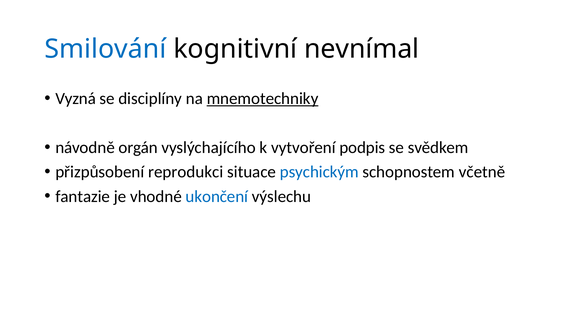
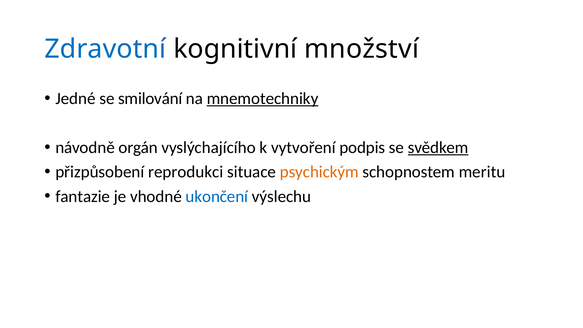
Smilování: Smilování -> Zdravotní
nevnímal: nevnímal -> množství
Vyzná: Vyzná -> Jedné
disciplíny: disciplíny -> smilování
svědkem underline: none -> present
psychickým colour: blue -> orange
včetně: včetně -> meritu
